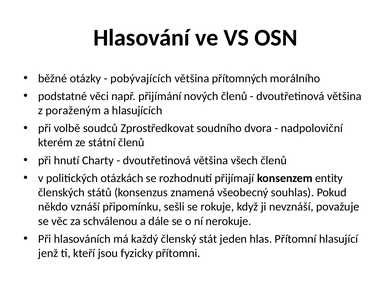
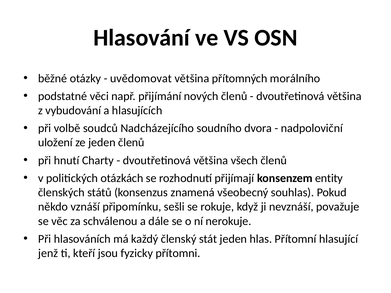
pobývajících: pobývajících -> uvědomovat
poraženým: poraženým -> vybudování
Zprostředkovat: Zprostředkovat -> Nadcházejícího
kterém: kterém -> uložení
ze státní: státní -> jeden
